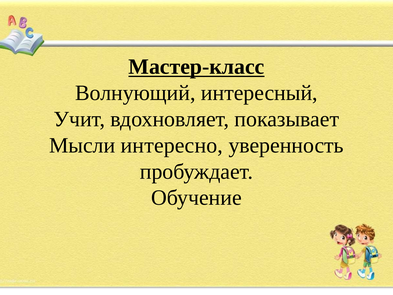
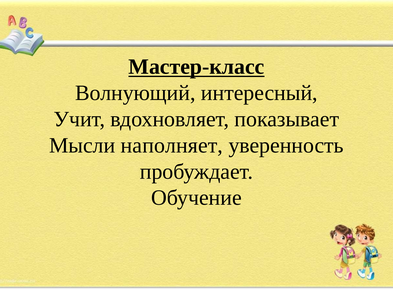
интересно: интересно -> наполняет
